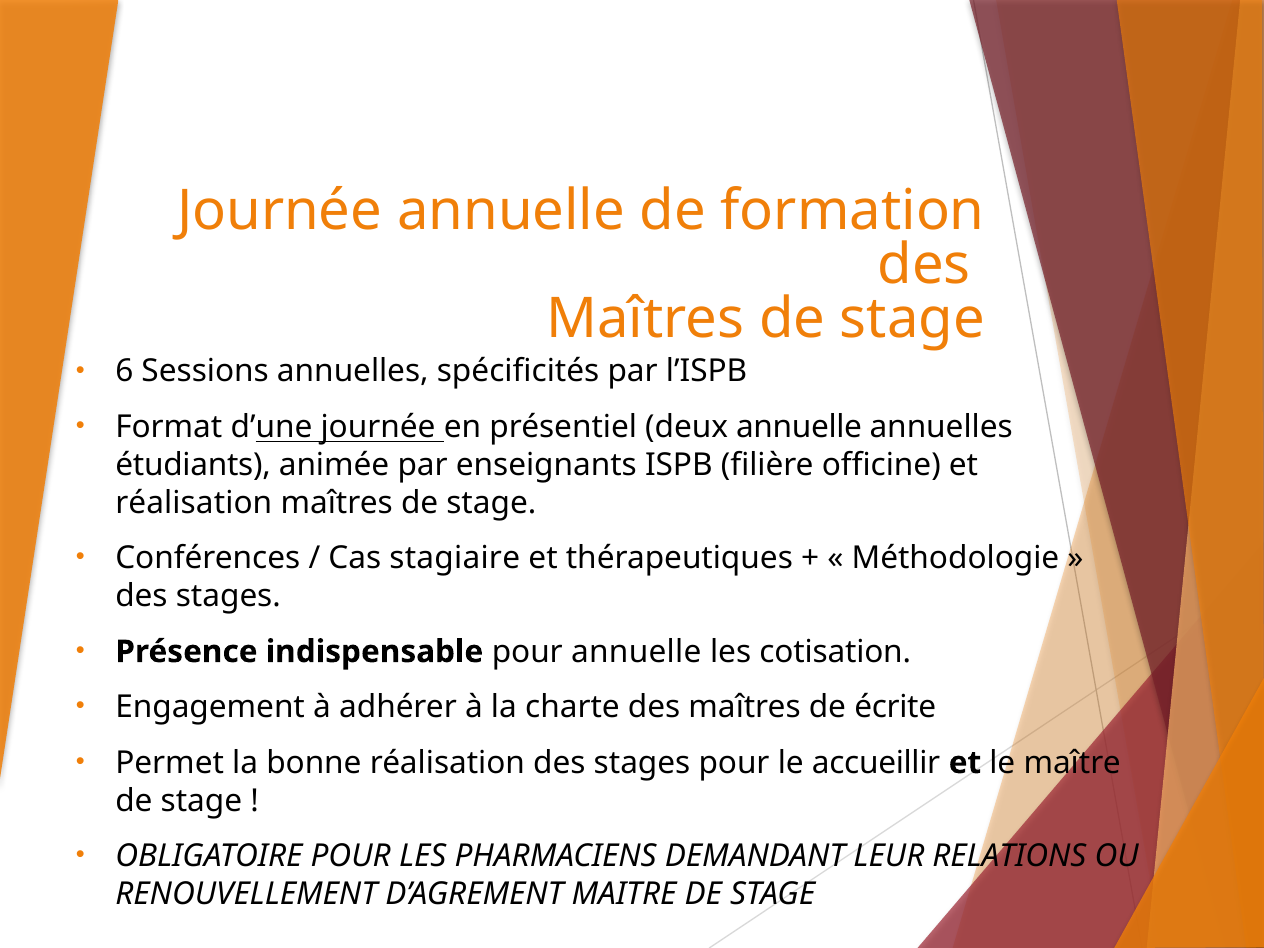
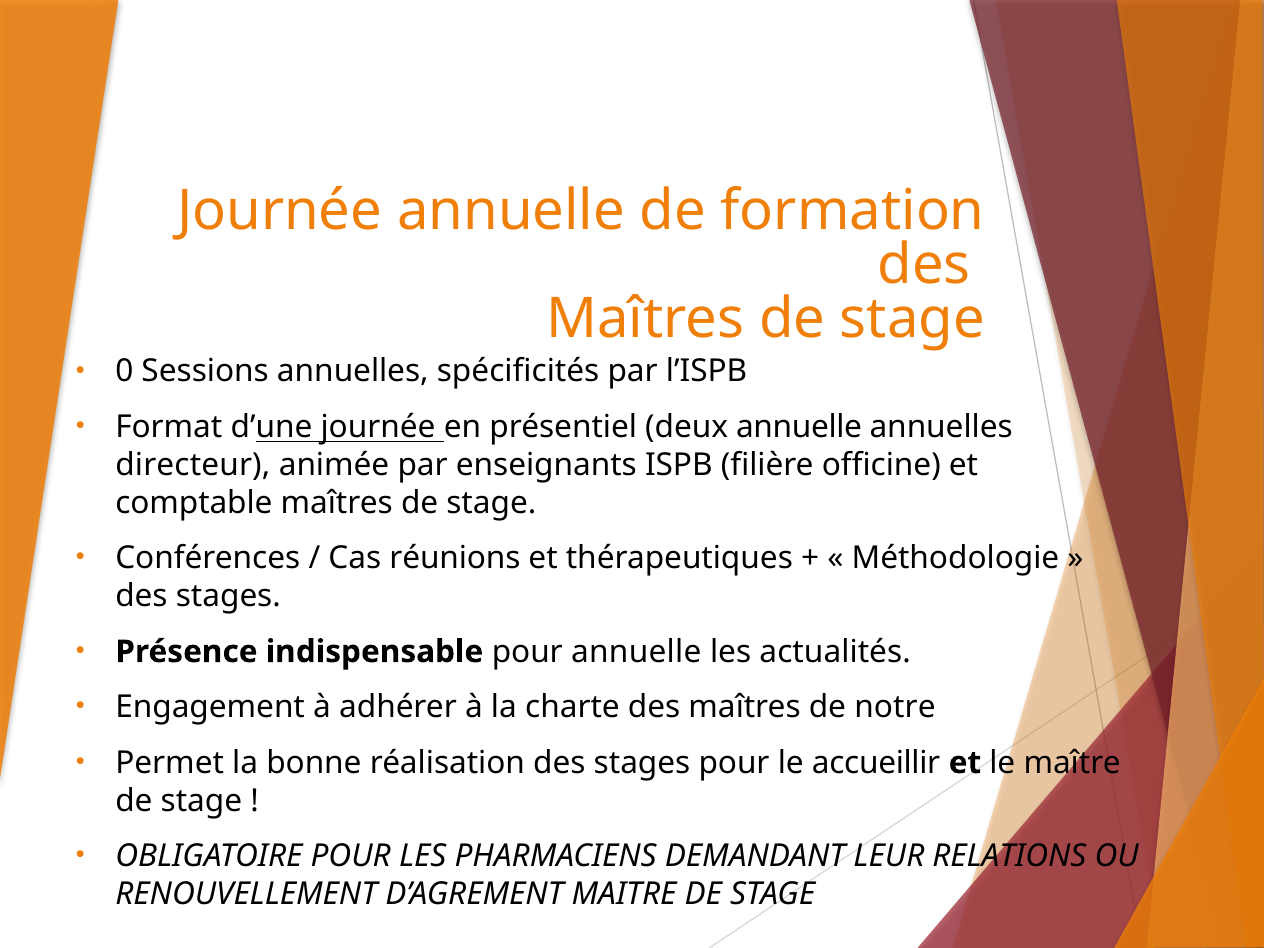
6: 6 -> 0
étudiants: étudiants -> directeur
réalisation at (194, 503): réalisation -> comptable
stagiaire: stagiaire -> réunions
cotisation: cotisation -> actualités
écrite: écrite -> notre
